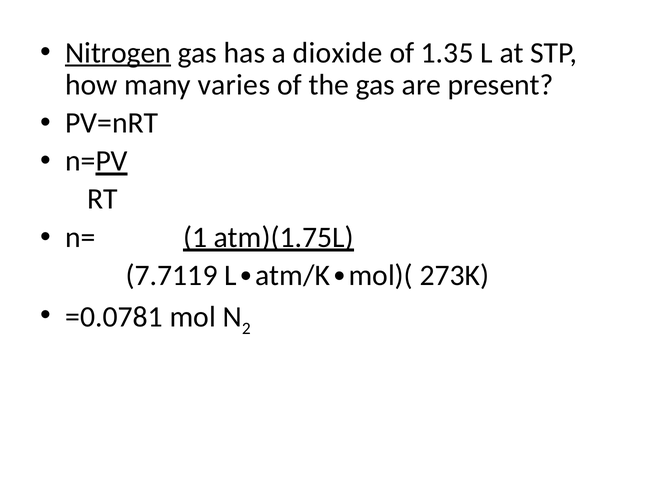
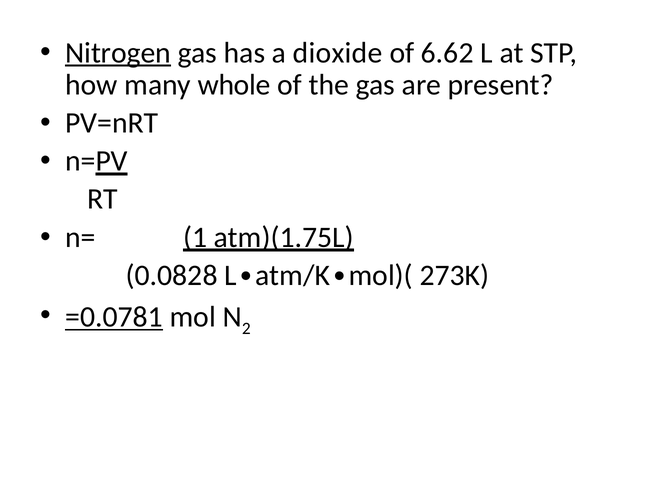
1.35: 1.35 -> 6.62
varies: varies -> whole
7.7119: 7.7119 -> 0.0828
=0.0781 underline: none -> present
